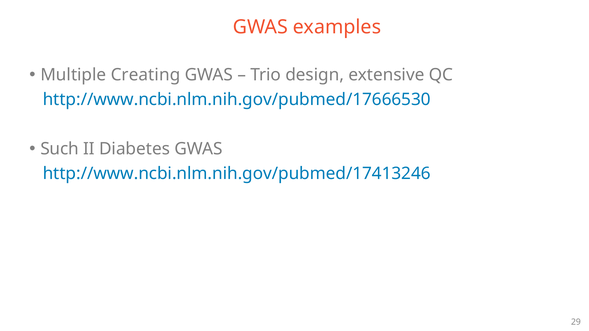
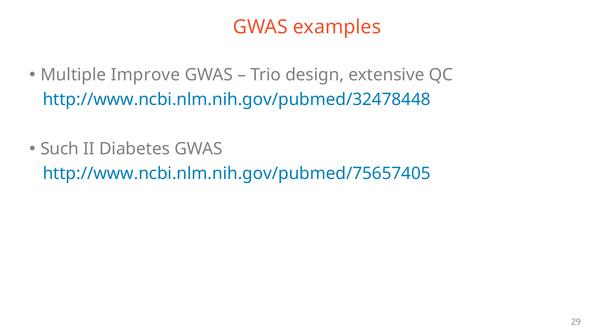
Creating: Creating -> Improve
http://www.ncbi.nlm.nih.gov/pubmed/17666530: http://www.ncbi.nlm.nih.gov/pubmed/17666530 -> http://www.ncbi.nlm.nih.gov/pubmed/32478448
http://www.ncbi.nlm.nih.gov/pubmed/17413246: http://www.ncbi.nlm.nih.gov/pubmed/17413246 -> http://www.ncbi.nlm.nih.gov/pubmed/75657405
